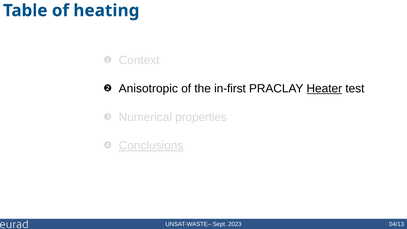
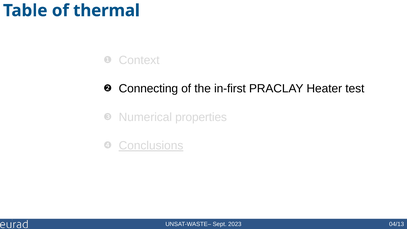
heating: heating -> thermal
Anisotropic: Anisotropic -> Connecting
Heater underline: present -> none
